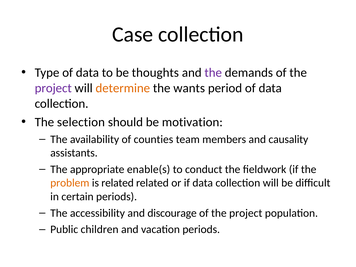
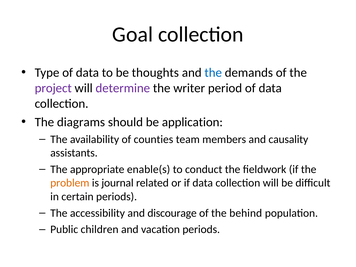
Case: Case -> Goal
the at (213, 73) colour: purple -> blue
determine colour: orange -> purple
wants: wants -> writer
selection: selection -> diagrams
motivation: motivation -> application
is related: related -> journal
project at (246, 213): project -> behind
